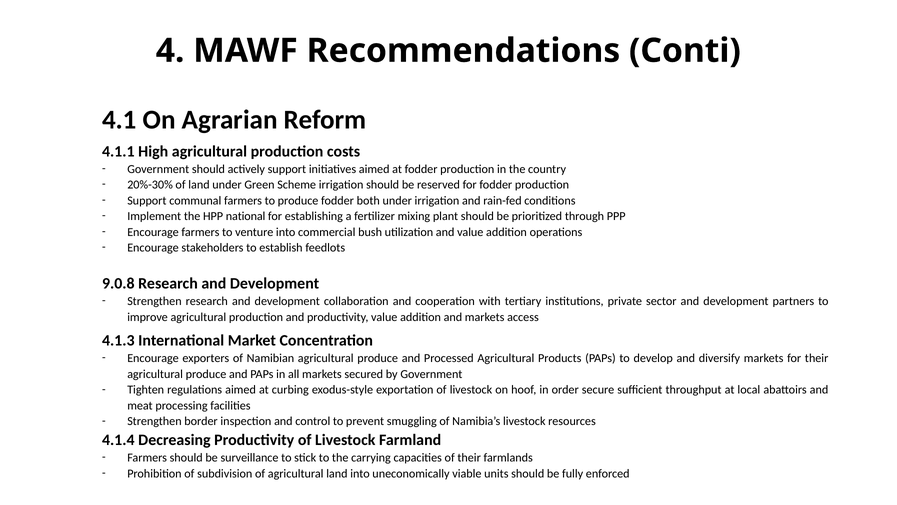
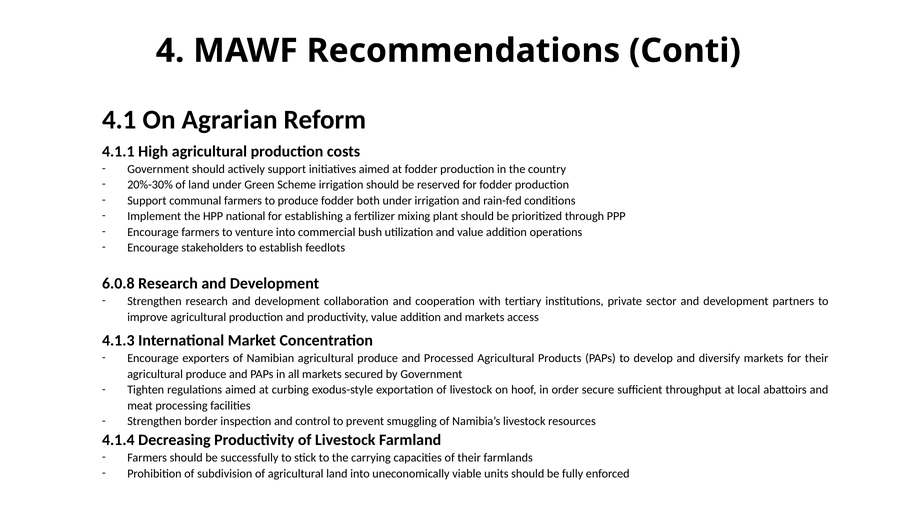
9.0.8: 9.0.8 -> 6.0.8
surveillance: surveillance -> successfully
